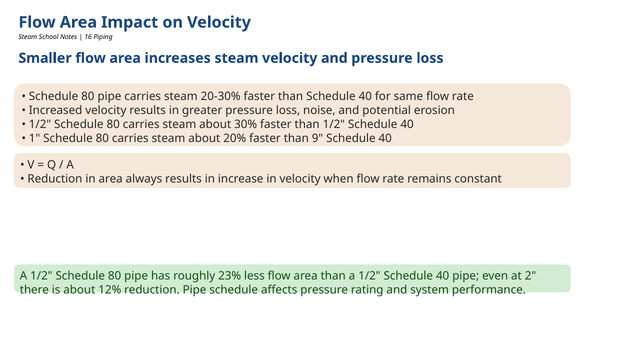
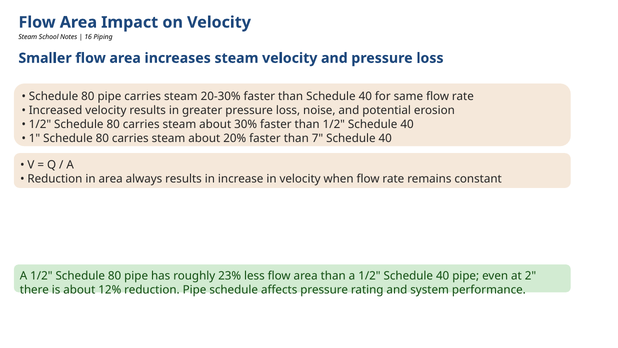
9: 9 -> 7
